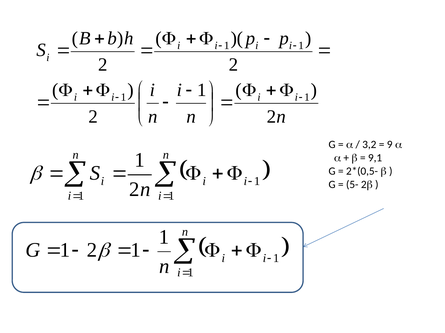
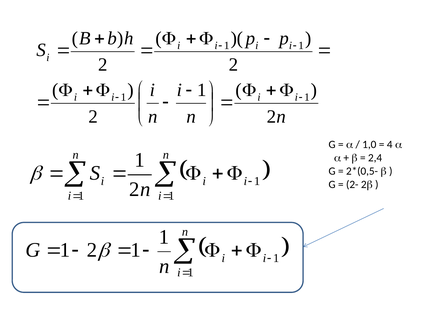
3,2: 3,2 -> 1,0
9: 9 -> 4
9,1: 9,1 -> 2,4
5-: 5- -> 2-
